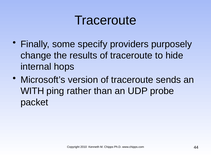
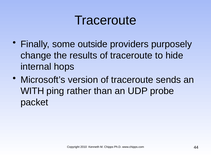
specify: specify -> outside
